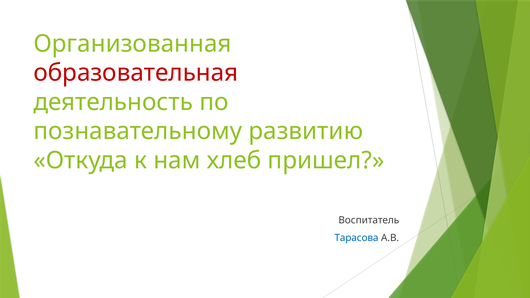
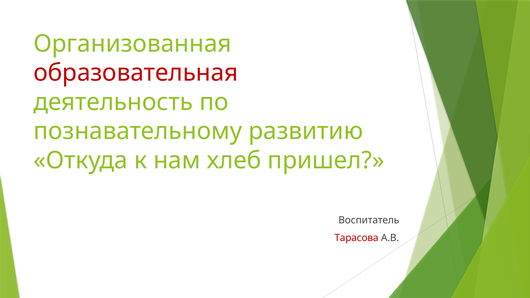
Тарасова colour: blue -> red
